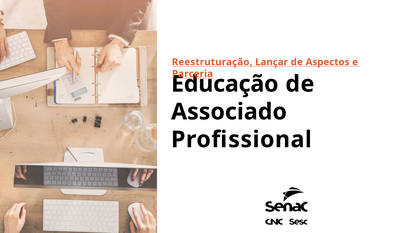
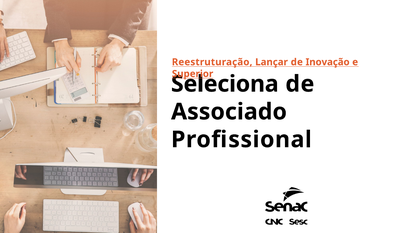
Aspectos: Aspectos -> Inovação
Parceria: Parceria -> Superior
Educação: Educação -> Seleciona
